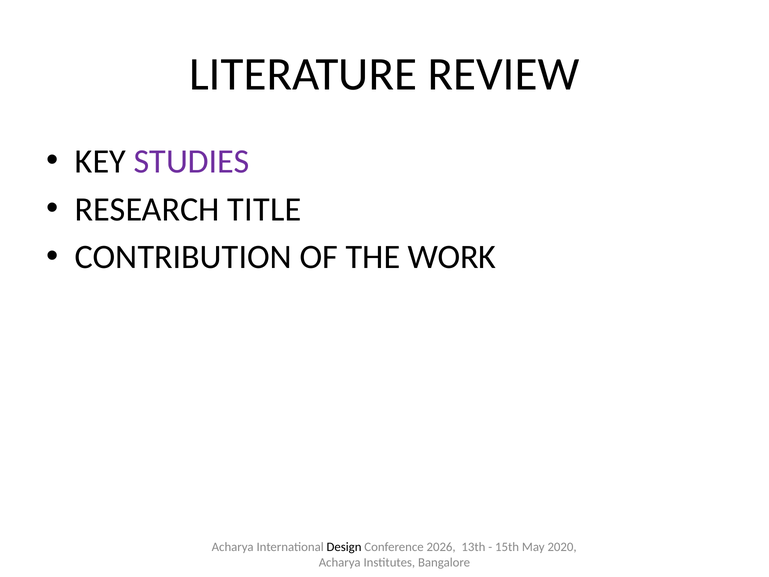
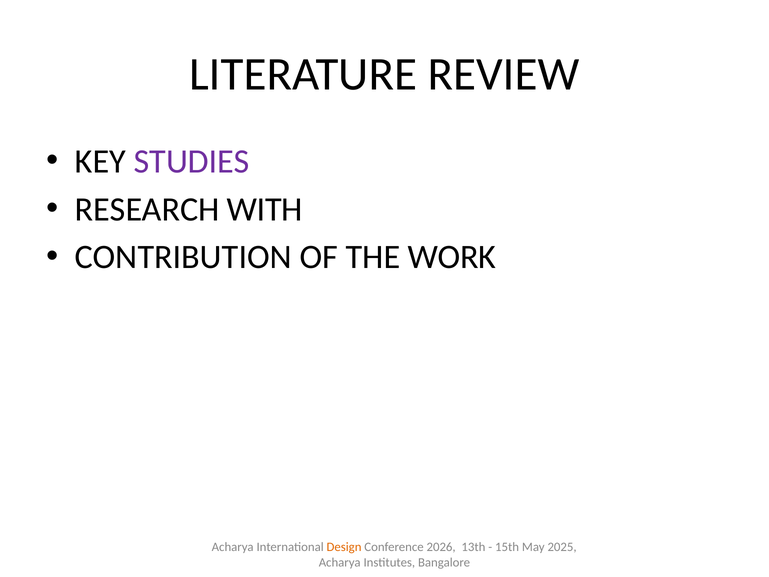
TITLE: TITLE -> WITH
Design colour: black -> orange
2020: 2020 -> 2025
